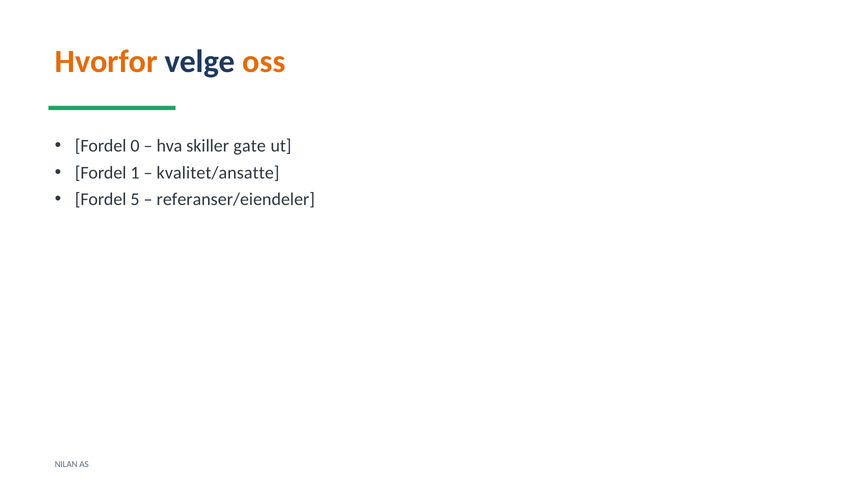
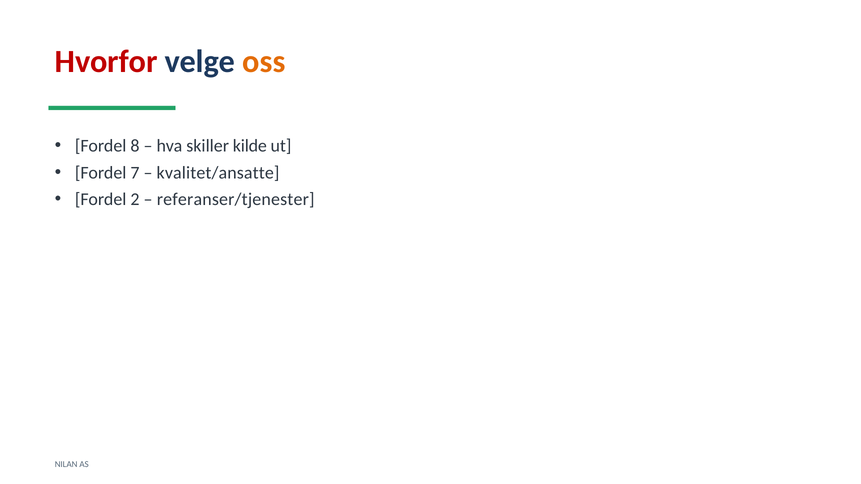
Hvorfor colour: orange -> red
0: 0 -> 8
gate: gate -> kilde
1: 1 -> 7
5: 5 -> 2
referanser/eiendeler: referanser/eiendeler -> referanser/tjenester
